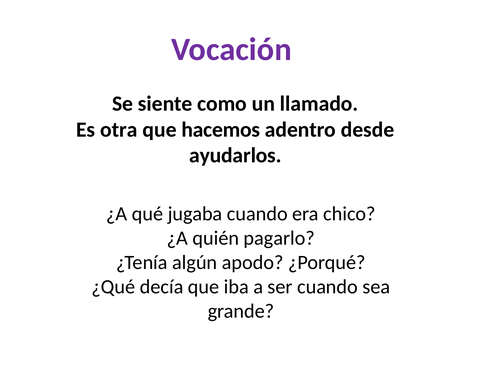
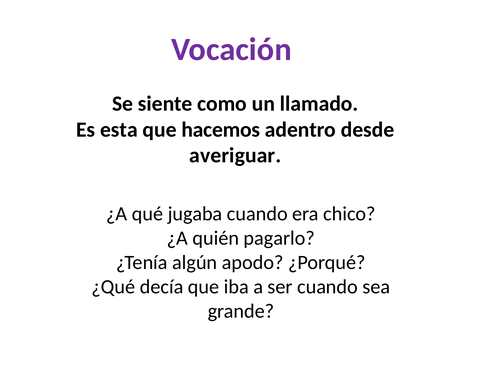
otra: otra -> esta
ayudarlos: ayudarlos -> averiguar
